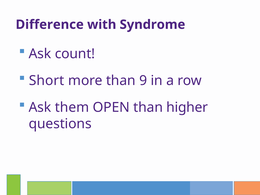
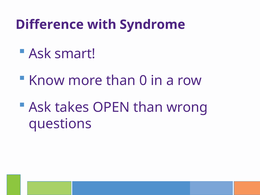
count: count -> smart
Short: Short -> Know
9: 9 -> 0
them: them -> takes
higher: higher -> wrong
